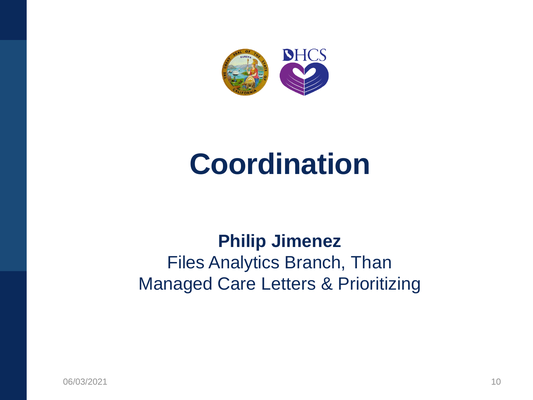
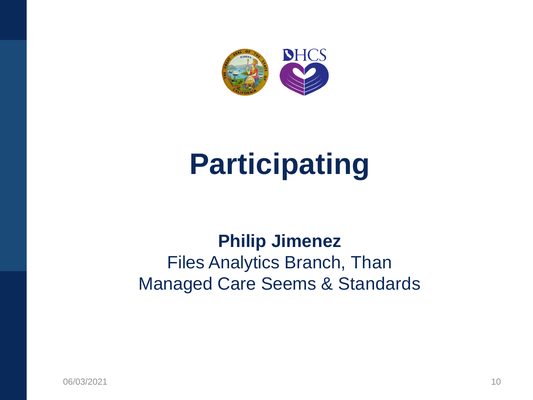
Coordination: Coordination -> Participating
Letters: Letters -> Seems
Prioritizing: Prioritizing -> Standards
